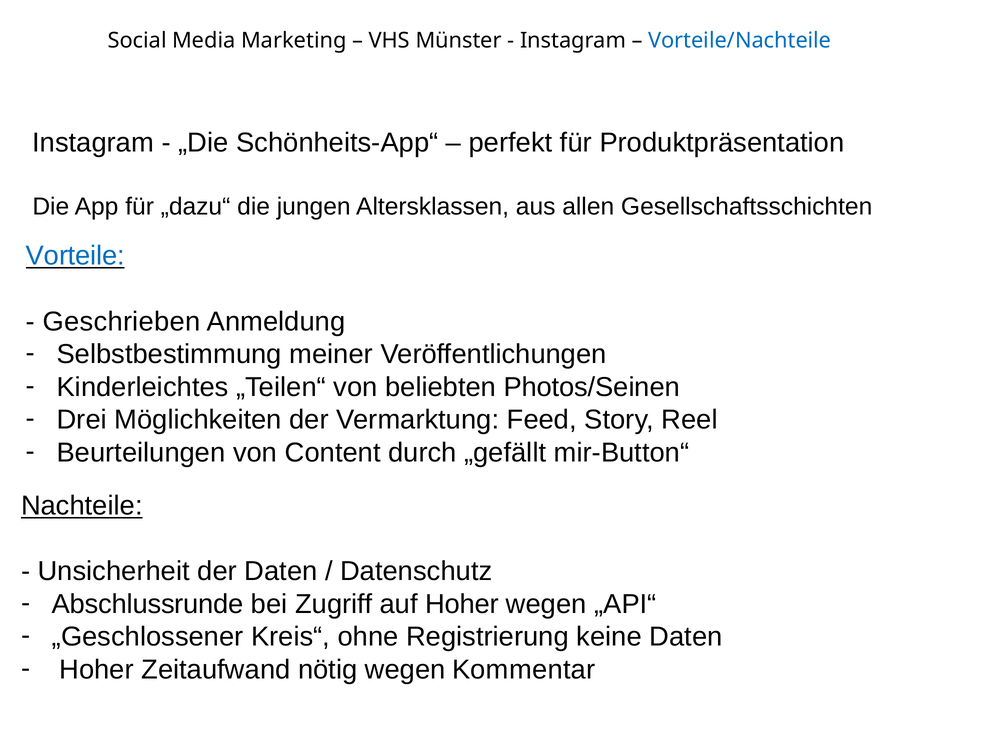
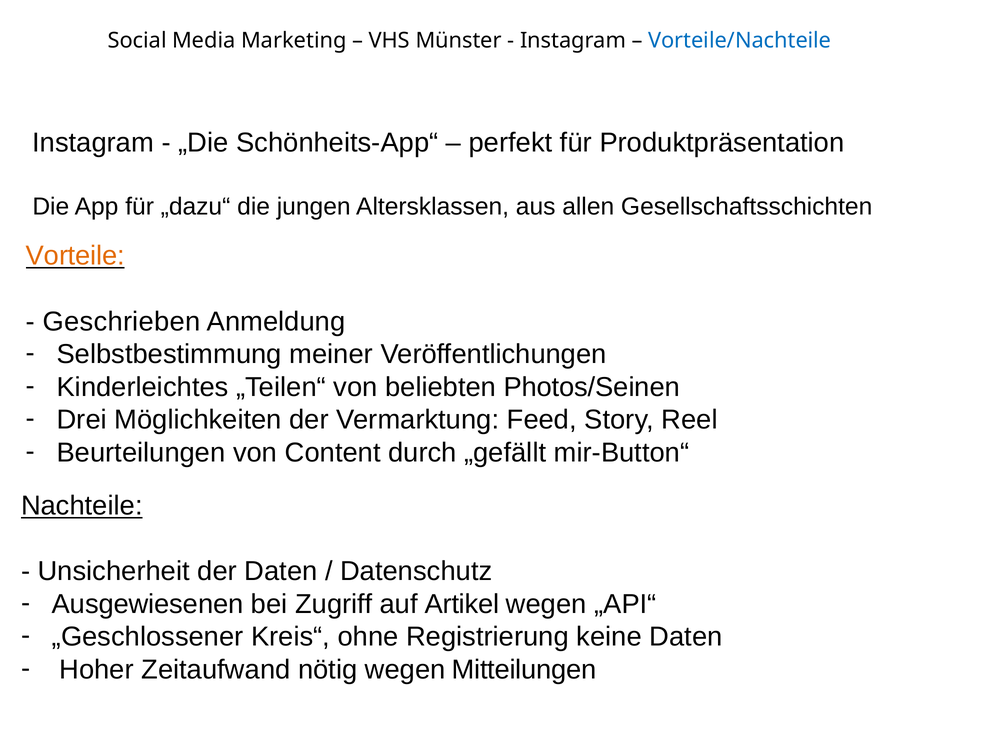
Vorteile colour: blue -> orange
Abschlussrunde: Abschlussrunde -> Ausgewiesenen
auf Hoher: Hoher -> Artikel
Kommentar: Kommentar -> Mitteilungen
